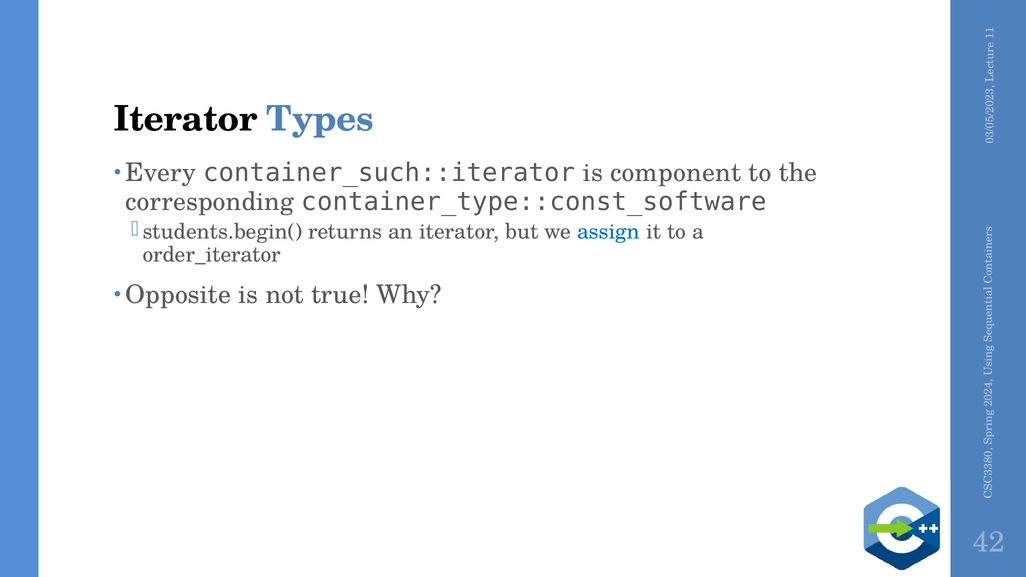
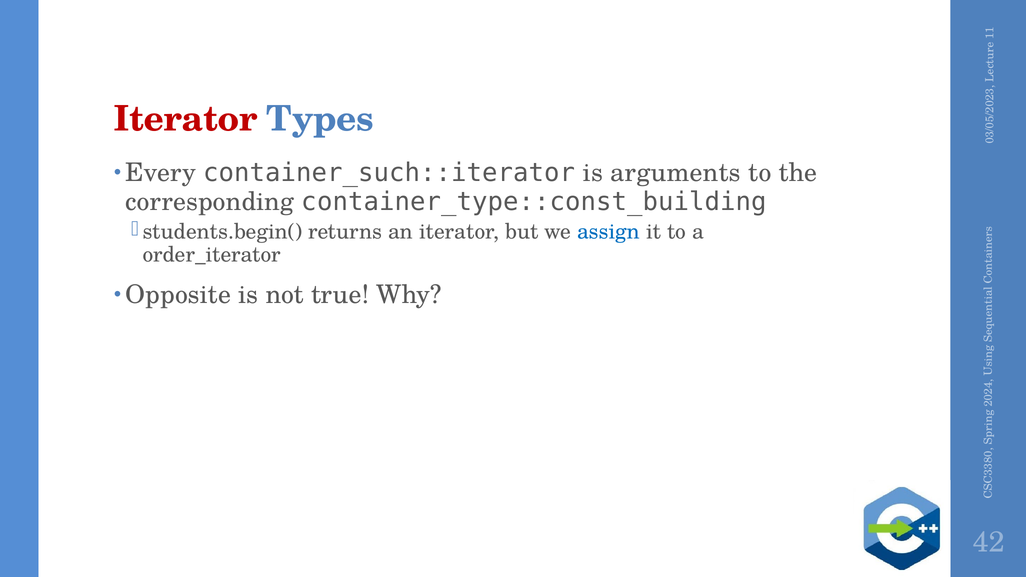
Iterator at (186, 119) colour: black -> red
component: component -> arguments
container_type::const_software: container_type::const_software -> container_type::const_building
